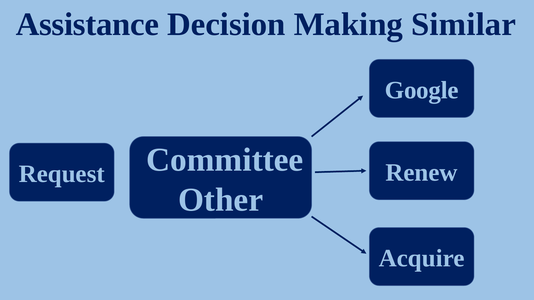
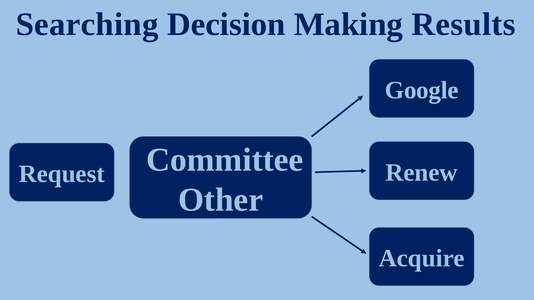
Assistance: Assistance -> Searching
Similar: Similar -> Results
